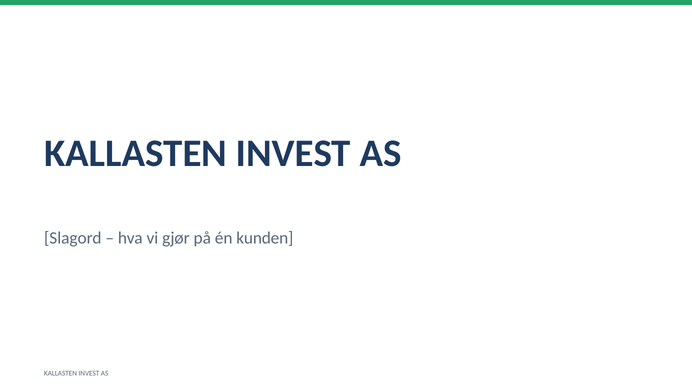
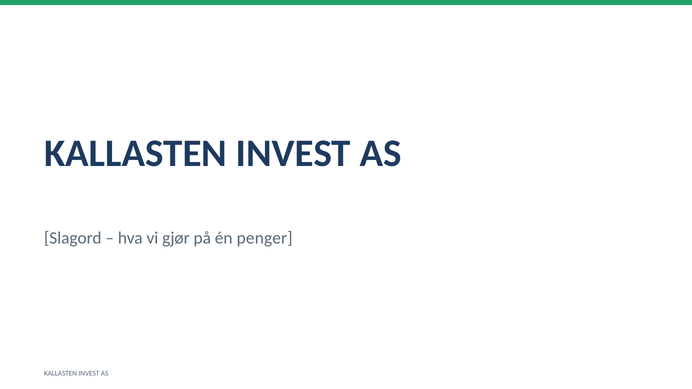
kunden: kunden -> penger
